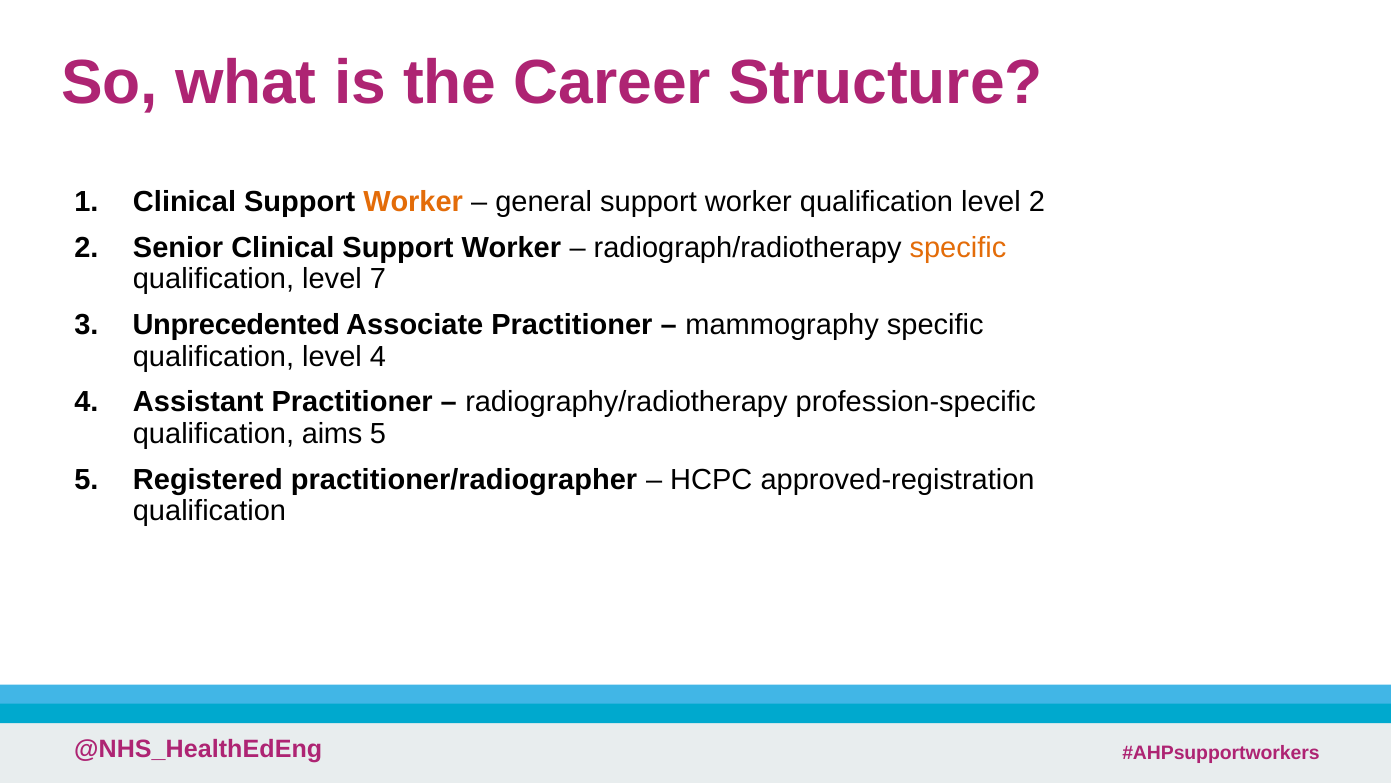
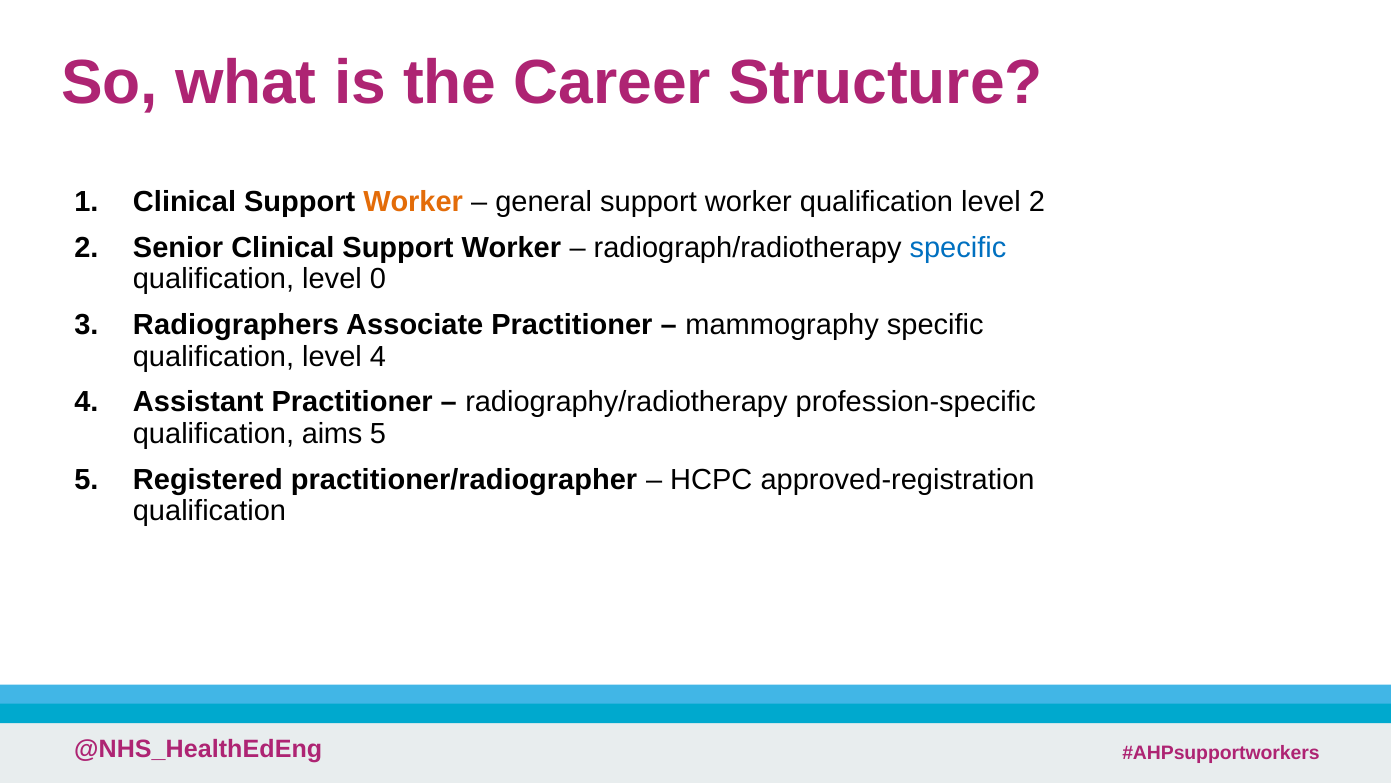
specific at (958, 248) colour: orange -> blue
7: 7 -> 0
Unprecedented: Unprecedented -> Radiographers
